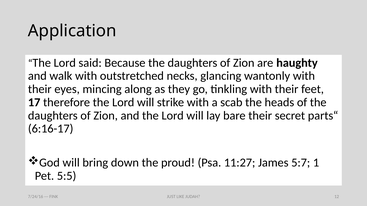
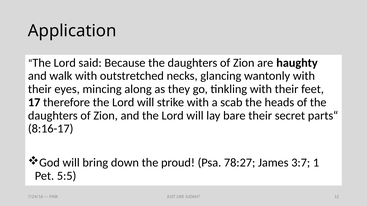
6:16-17: 6:16-17 -> 8:16-17
11:27: 11:27 -> 78:27
5:7: 5:7 -> 3:7
